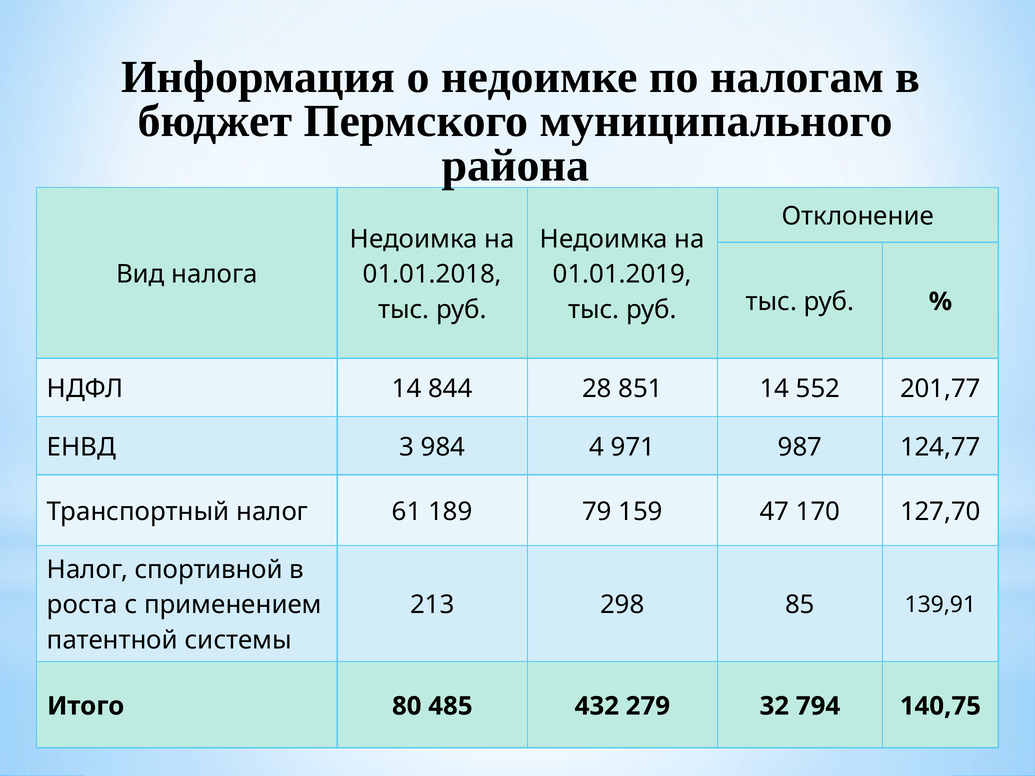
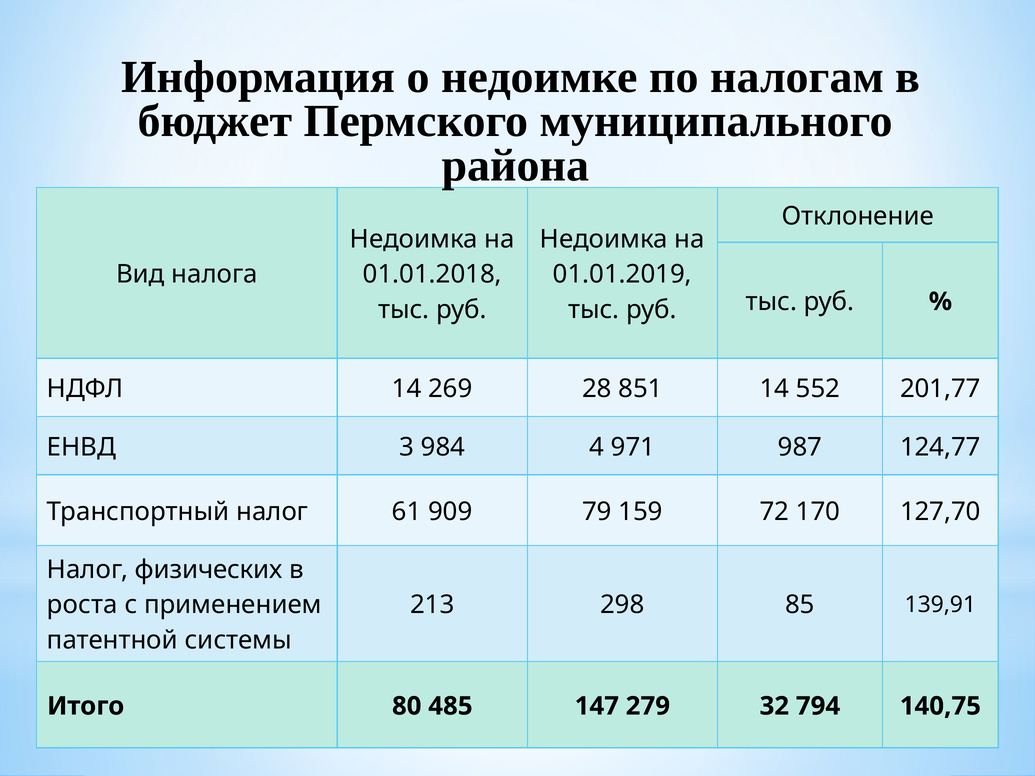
844: 844 -> 269
189: 189 -> 909
47: 47 -> 72
спортивной: спортивной -> физических
432: 432 -> 147
